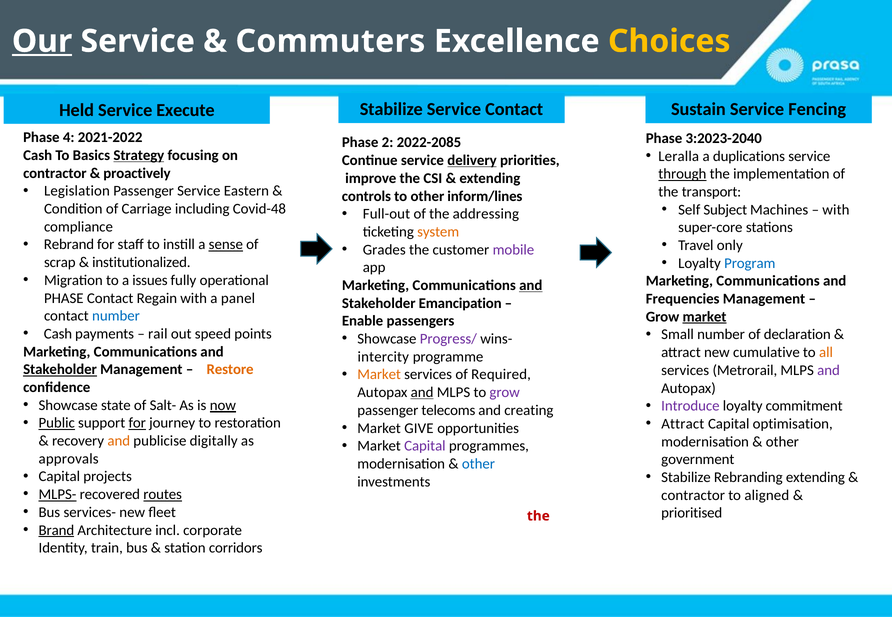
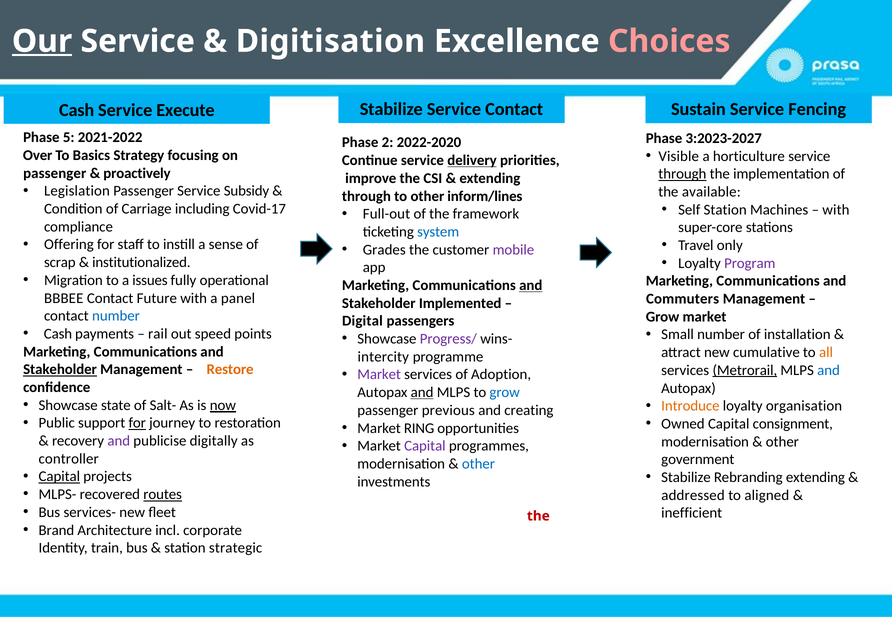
Commuters: Commuters -> Digitisation
Choices colour: yellow -> pink
Held at (77, 110): Held -> Cash
4: 4 -> 5
3:2023-2040: 3:2023-2040 -> 3:2023-2027
2022-2085: 2022-2085 -> 2022-2020
Leralla: Leralla -> Visible
duplications: duplications -> horticulture
Cash at (38, 155): Cash -> Over
Strategy underline: present -> none
contractor at (55, 173): contractor -> passenger
Eastern: Eastern -> Subsidy
transport: transport -> available
controls at (366, 196): controls -> through
Self Subject: Subject -> Station
Covid-48: Covid-48 -> Covid-17
addressing: addressing -> framework
system colour: orange -> blue
Rebrand: Rebrand -> Offering
sense underline: present -> none
Program colour: blue -> purple
PHASE at (64, 298): PHASE -> BBBEE
Regain: Regain -> Future
Frequencies: Frequencies -> Commuters
Emancipation: Emancipation -> Implemented
market at (705, 317) underline: present -> none
Enable: Enable -> Digital
declaration: declaration -> installation
Metrorail underline: none -> present
and at (829, 371) colour: purple -> blue
Market at (379, 375) colour: orange -> purple
Required: Required -> Adoption
grow at (505, 393) colour: purple -> blue
Introduce colour: purple -> orange
commitment: commitment -> organisation
telecoms: telecoms -> previous
Public underline: present -> none
Attract at (683, 424): Attract -> Owned
optimisation: optimisation -> consignment
GIVE: GIVE -> RING
and at (119, 441) colour: orange -> purple
approvals: approvals -> controller
Capital at (59, 477) underline: none -> present
MLPS- underline: present -> none
contractor at (693, 496): contractor -> addressed
prioritised: prioritised -> inefficient
Brand underline: present -> none
Items: Items -> Areas
corridors: corridors -> strategic
